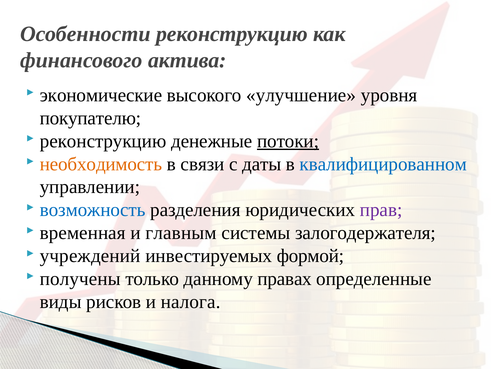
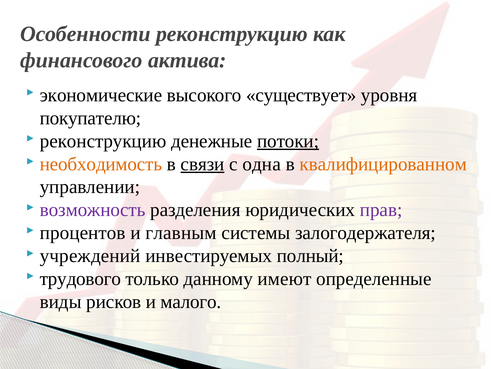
улучшение: улучшение -> существует
связи underline: none -> present
даты: даты -> одна
квалифицированном colour: blue -> orange
возможность colour: blue -> purple
временная: временная -> процентов
формой: формой -> полный
получены: получены -> трудового
правах: правах -> имеют
налога: налога -> малого
